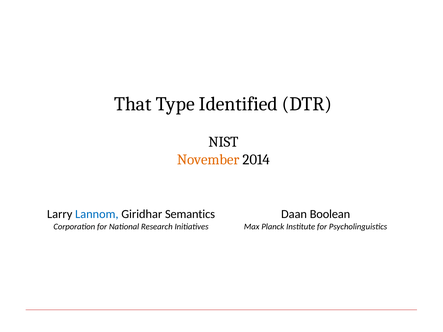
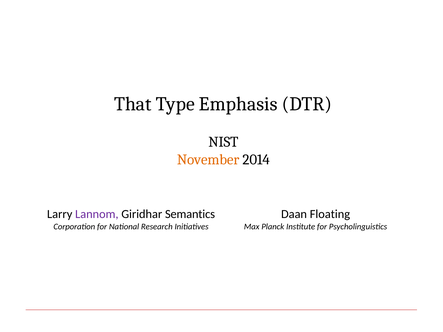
Identified: Identified -> Emphasis
Lannom colour: blue -> purple
Boolean: Boolean -> Floating
